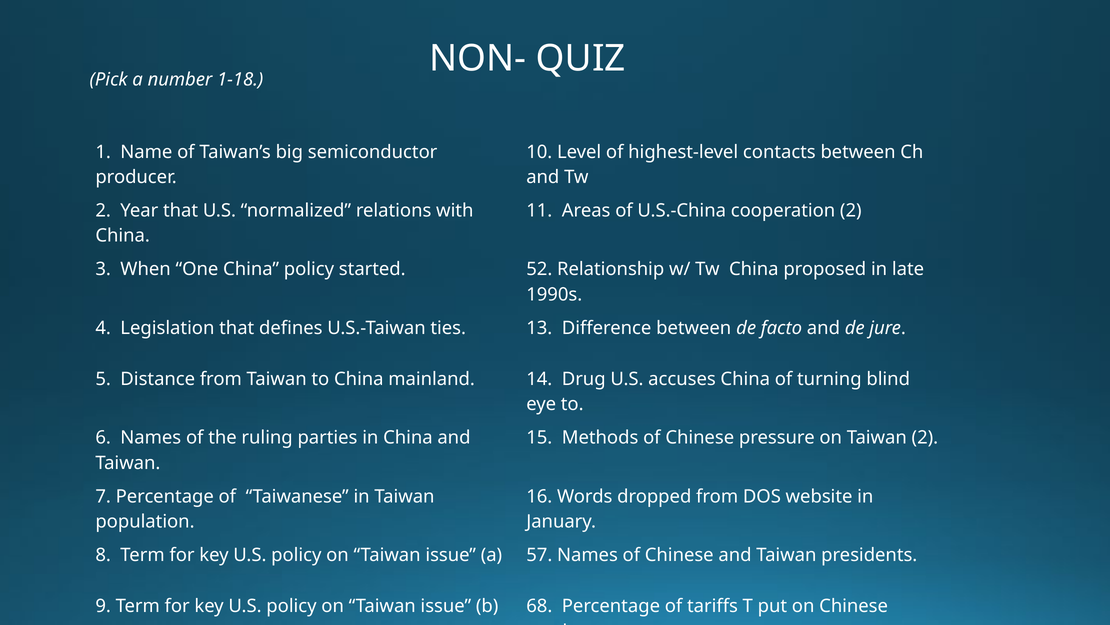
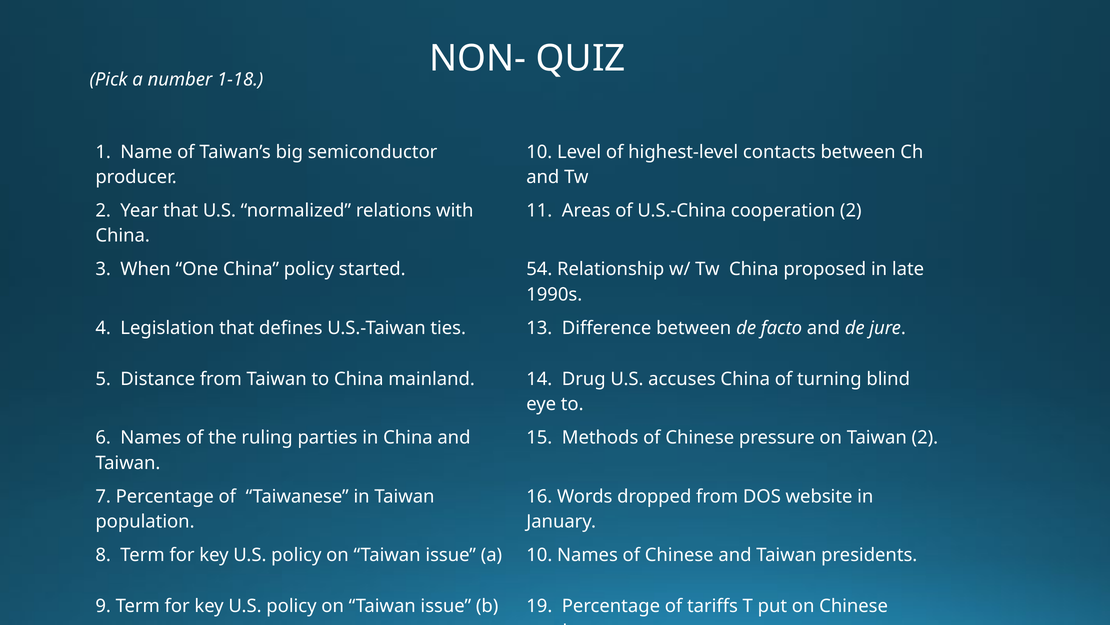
52: 52 -> 54
a 57: 57 -> 10
68: 68 -> 19
